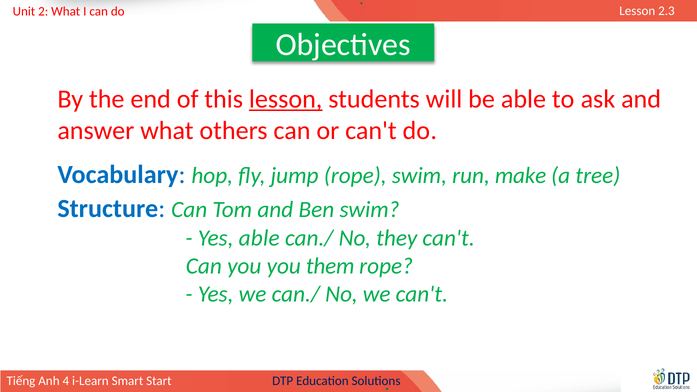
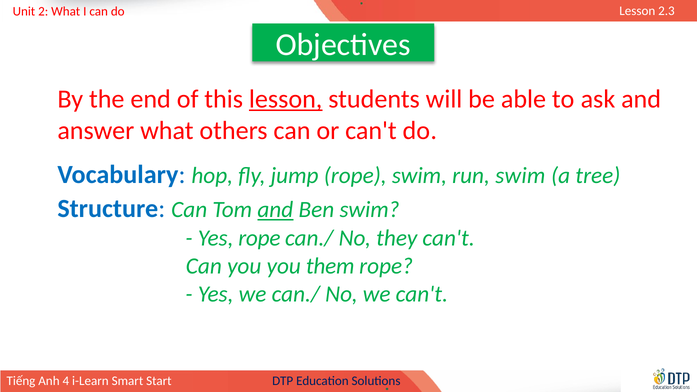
run make: make -> swim
and at (275, 210) underline: none -> present
Yes able: able -> rope
